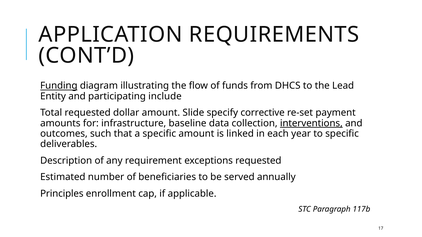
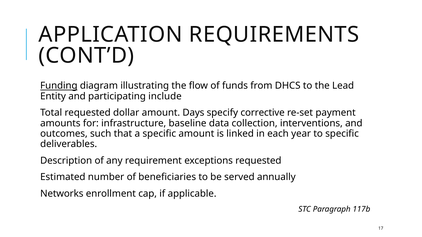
Slide: Slide -> Days
interventions underline: present -> none
Principles: Principles -> Networks
